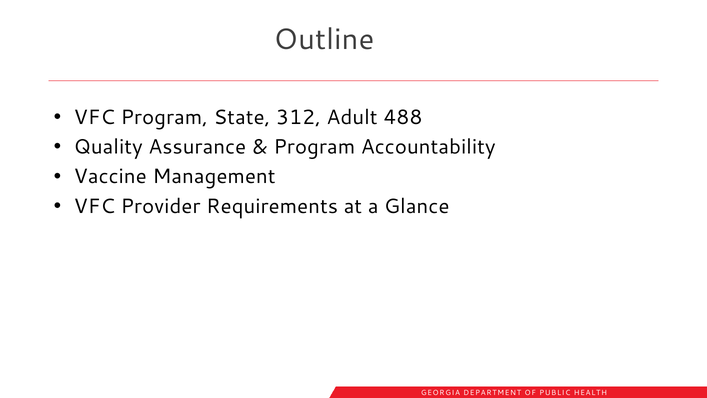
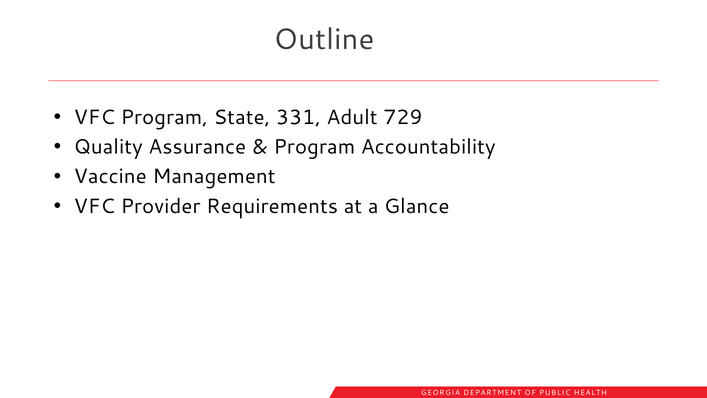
312: 312 -> 331
488: 488 -> 729
